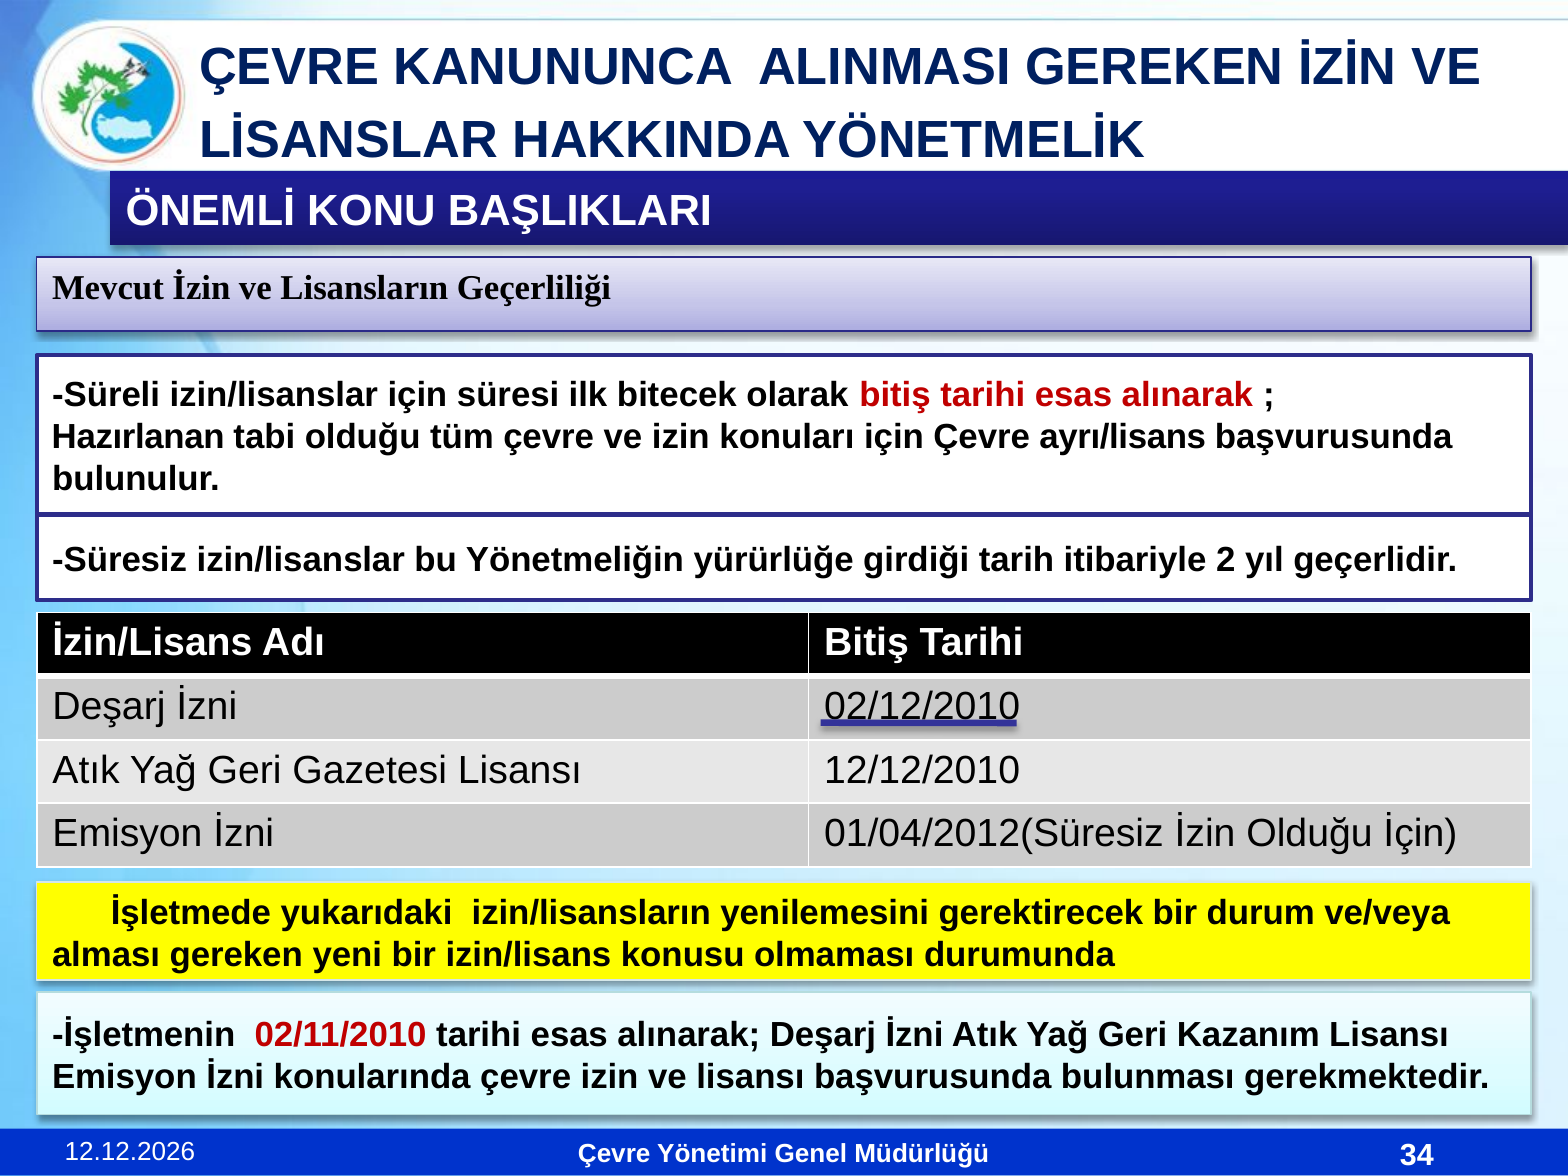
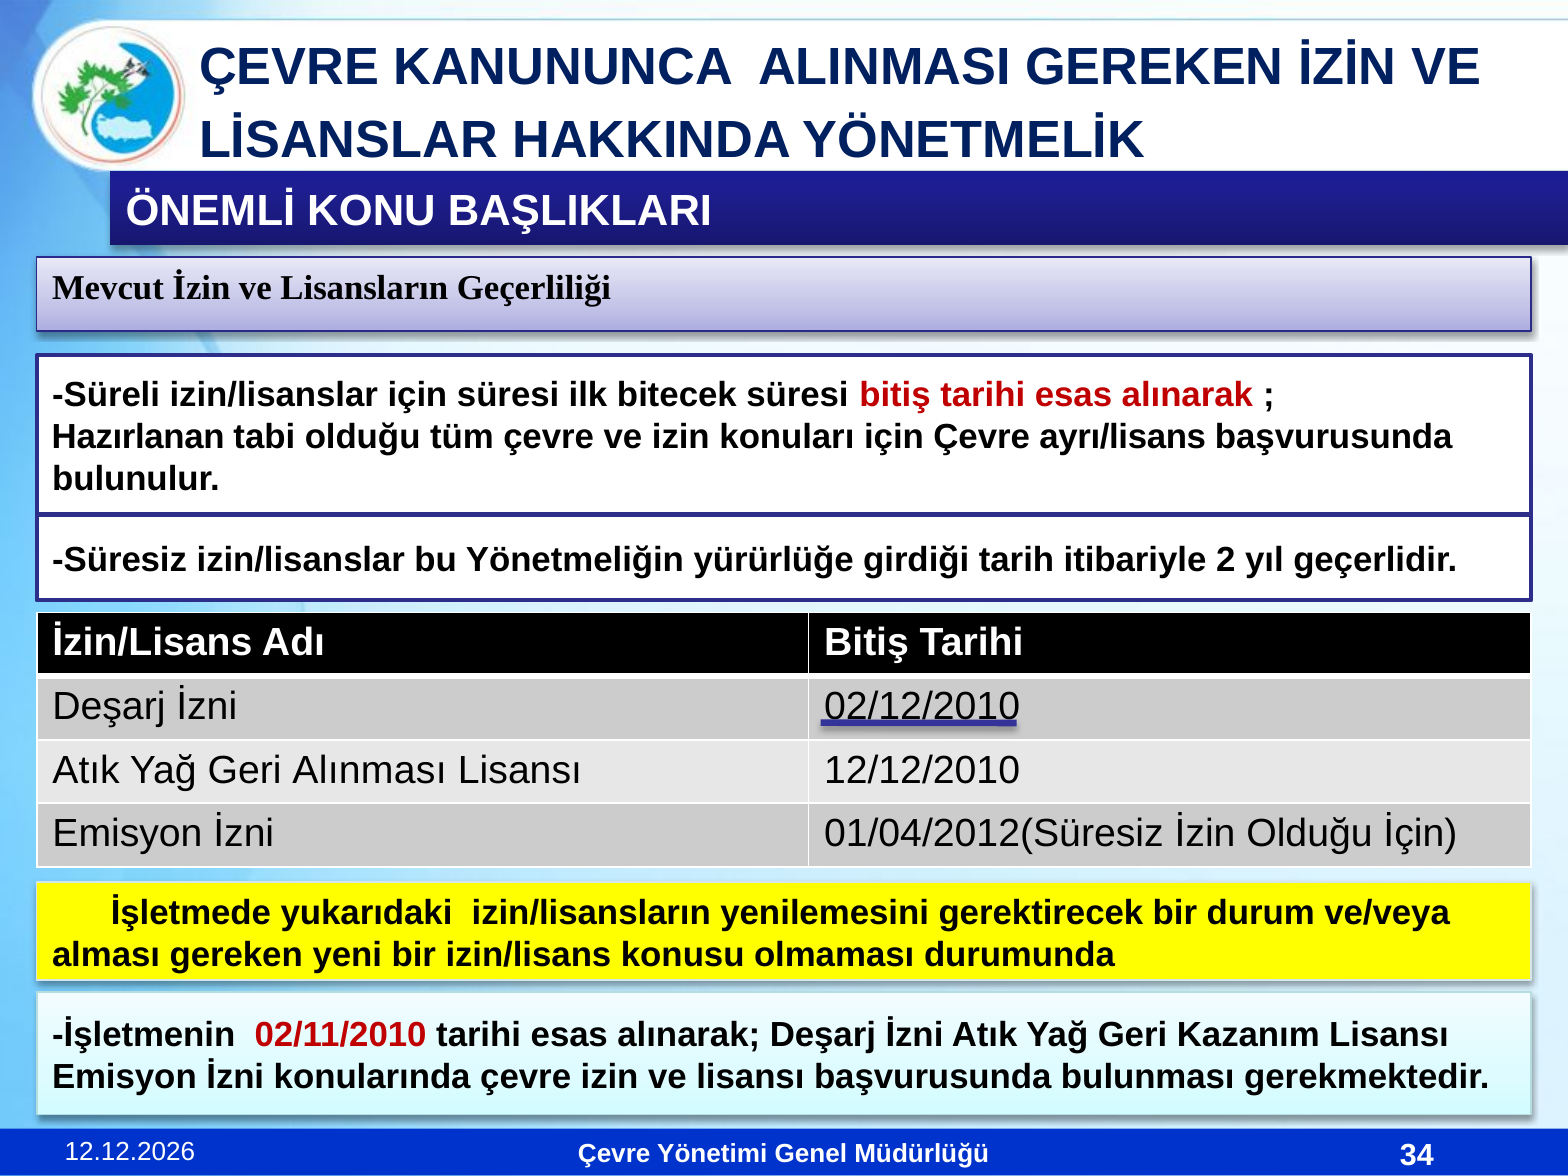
bitecek olarak: olarak -> süresi
Gazetesi: Gazetesi -> Alınması
